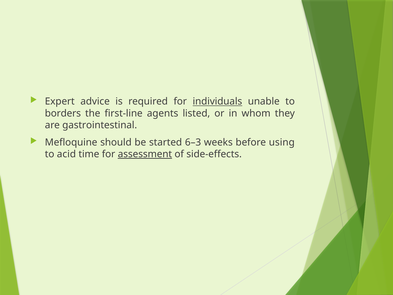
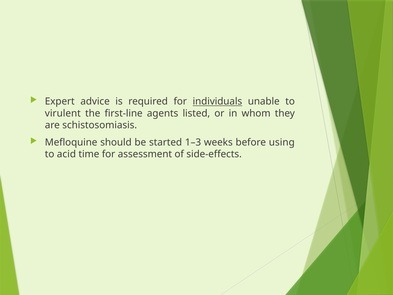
borders: borders -> virulent
gastrointestinal: gastrointestinal -> schistosomiasis
6–3: 6–3 -> 1–3
assessment underline: present -> none
